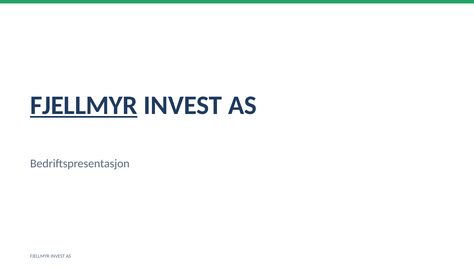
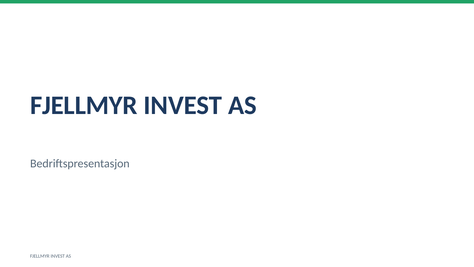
FJELLMYR at (84, 105) underline: present -> none
